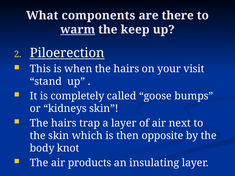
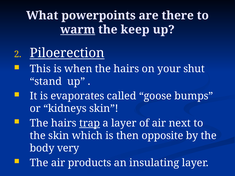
components: components -> powerpoints
visit: visit -> shut
completely: completely -> evaporates
trap underline: none -> present
knot: knot -> very
